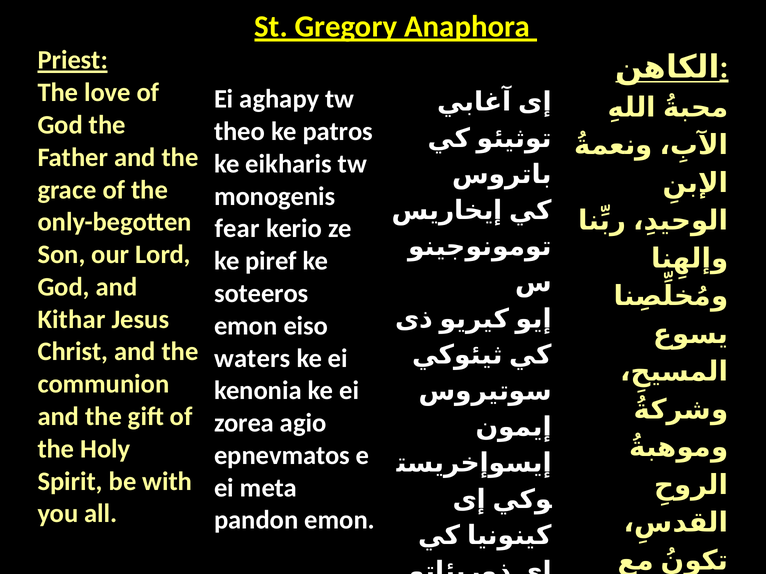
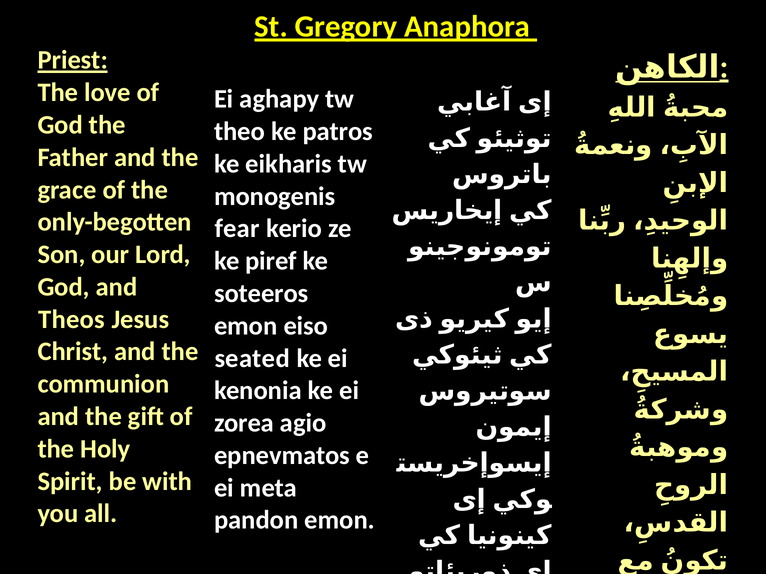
Kithar: Kithar -> Theos
waters: waters -> seated
